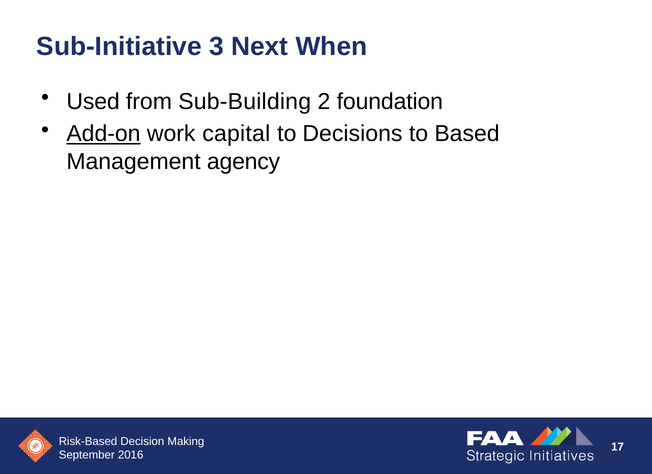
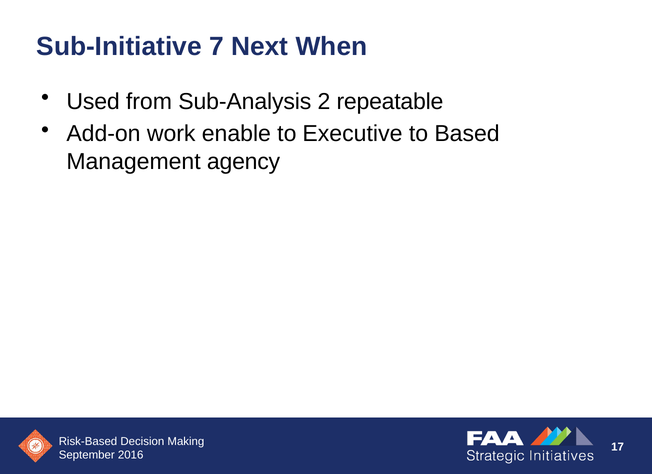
3: 3 -> 7
Sub-Building: Sub-Building -> Sub-Analysis
foundation: foundation -> repeatable
Add-on underline: present -> none
capital: capital -> enable
Decisions: Decisions -> Executive
